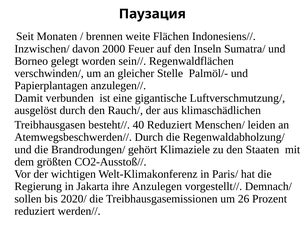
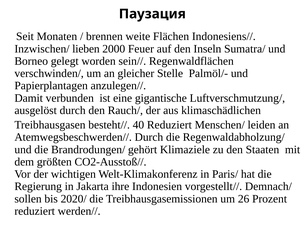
davon: davon -> lieben
Anzulegen: Anzulegen -> Indonesien
